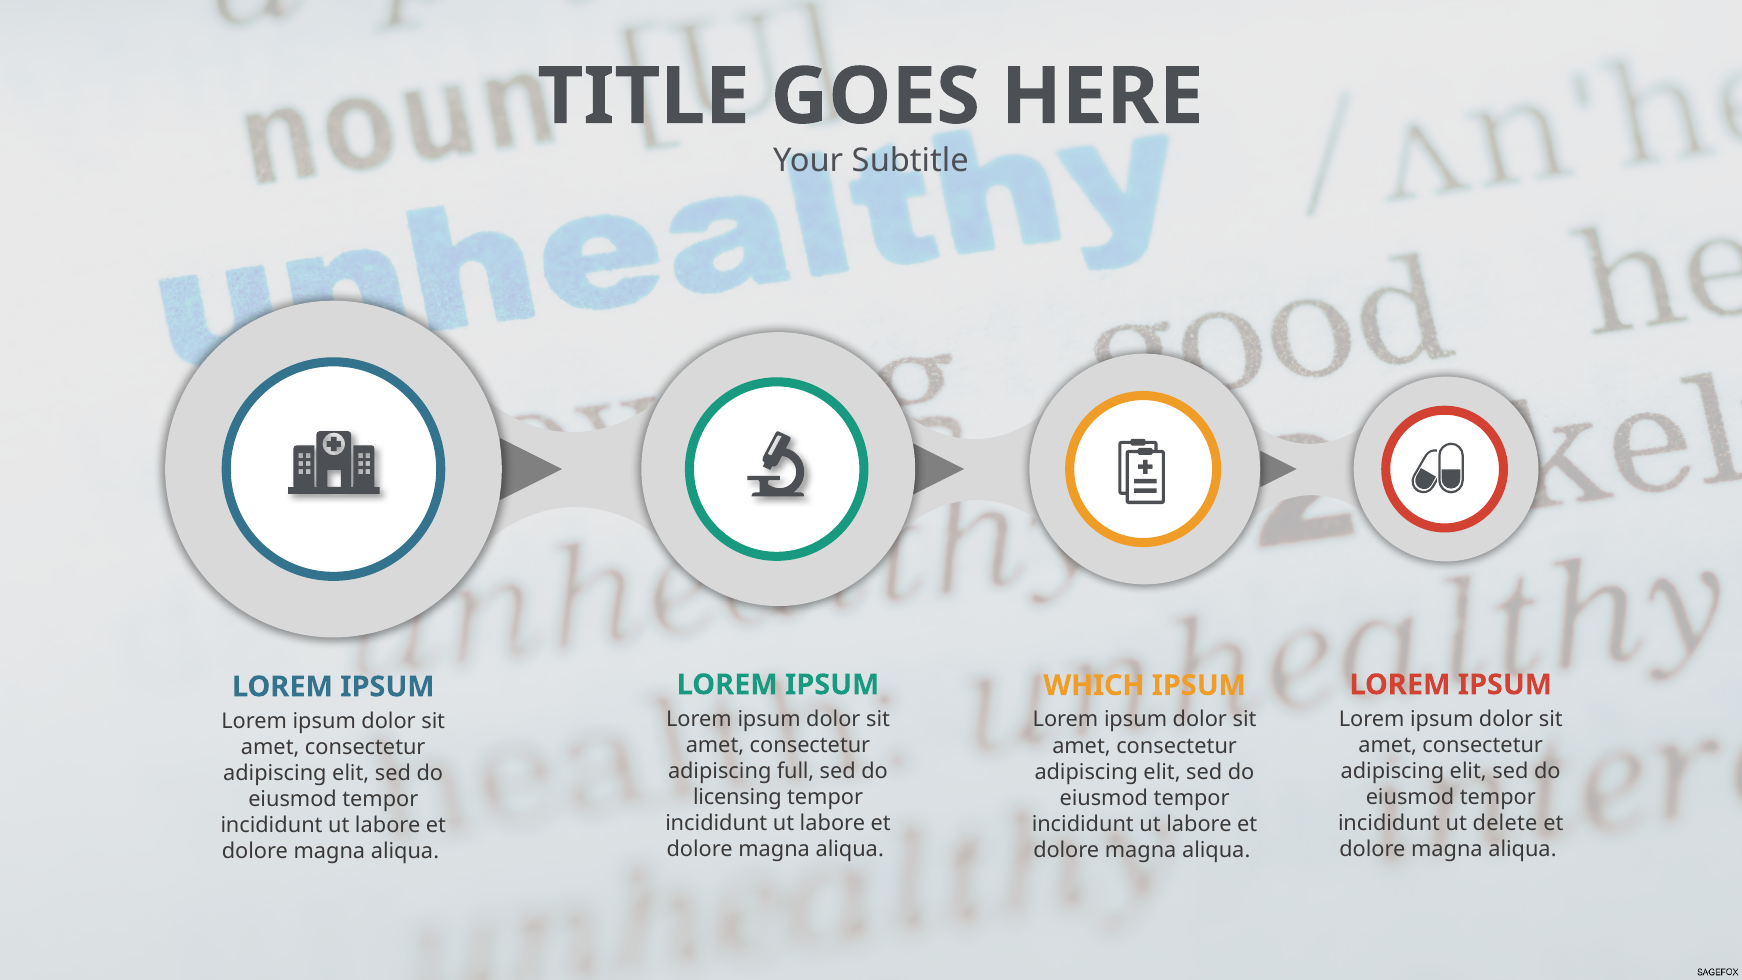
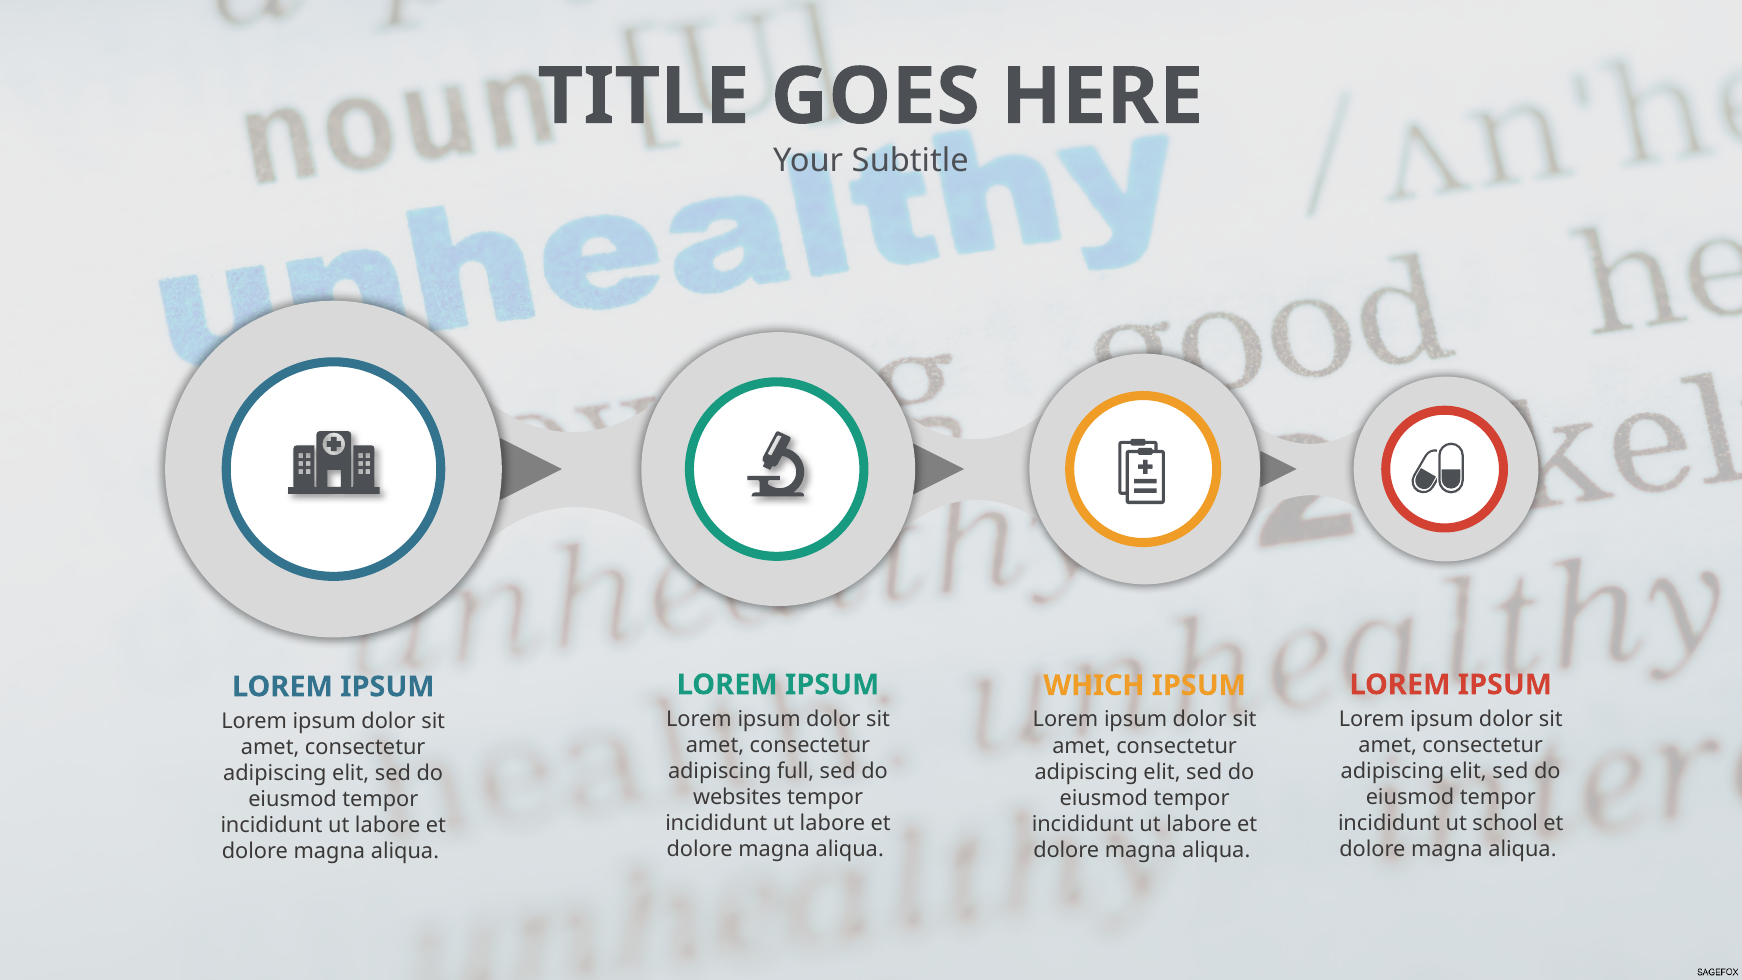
licensing: licensing -> websites
delete: delete -> school
